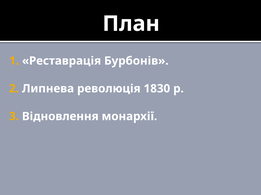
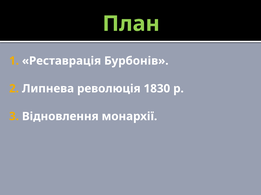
План colour: white -> light green
